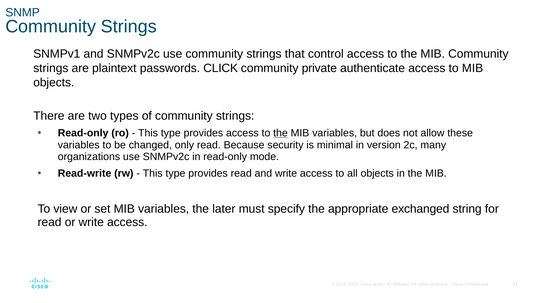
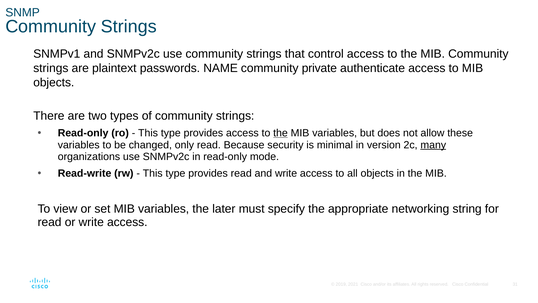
CLICK: CLICK -> NAME
many underline: none -> present
exchanged: exchanged -> networking
